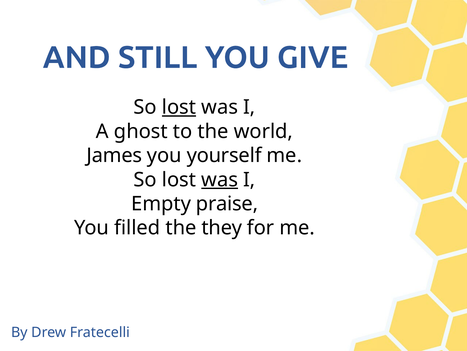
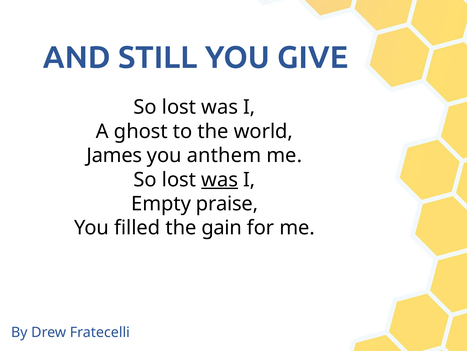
lost at (179, 107) underline: present -> none
yourself: yourself -> anthem
they: they -> gain
